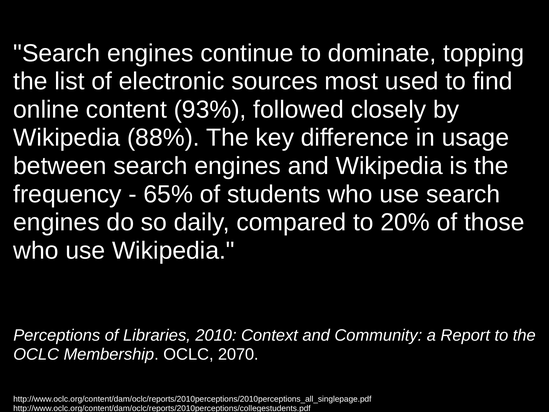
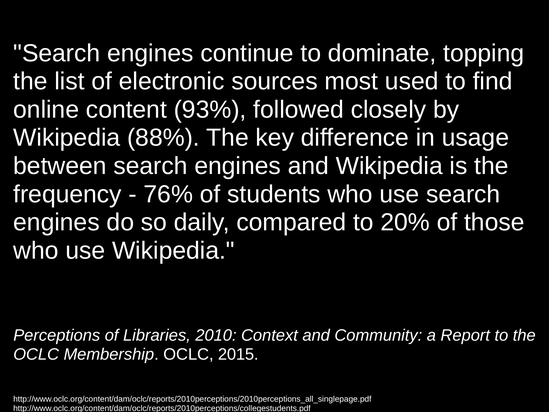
65%: 65% -> 76%
2070: 2070 -> 2015
